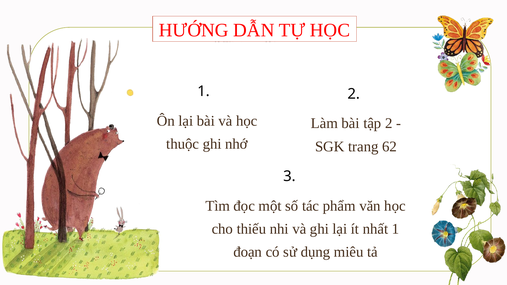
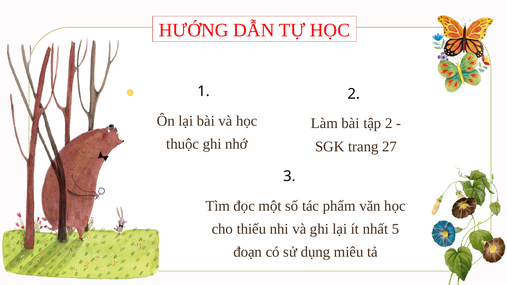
62: 62 -> 27
nhất 1: 1 -> 5
